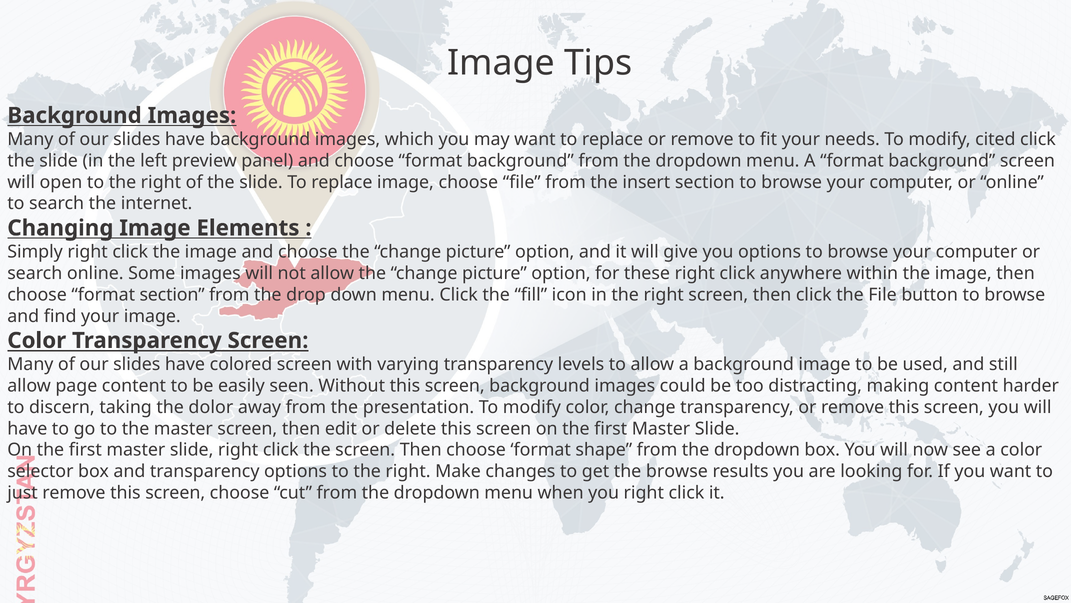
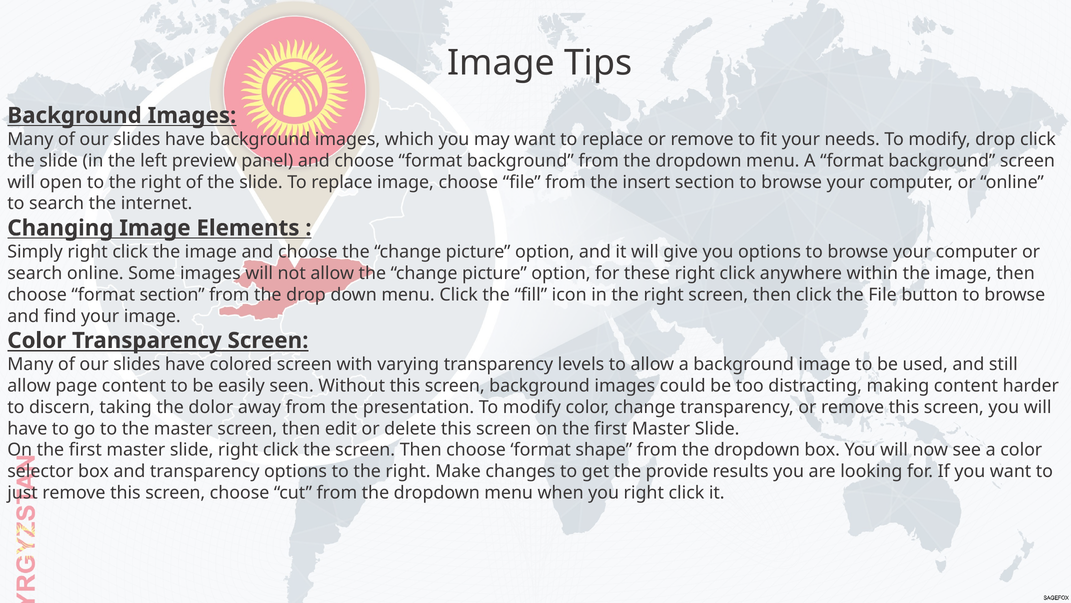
modify cited: cited -> drop
the browse: browse -> provide
